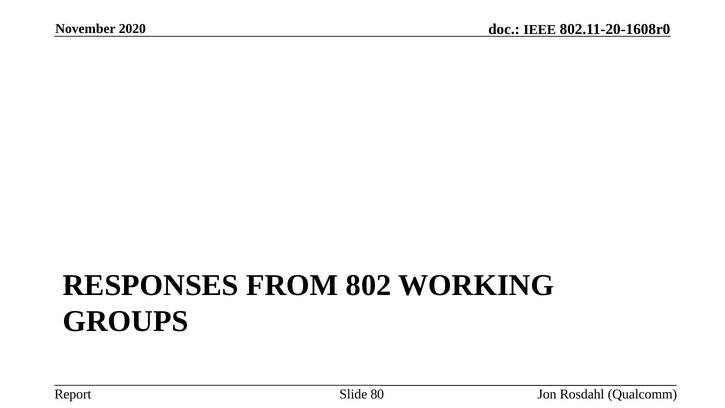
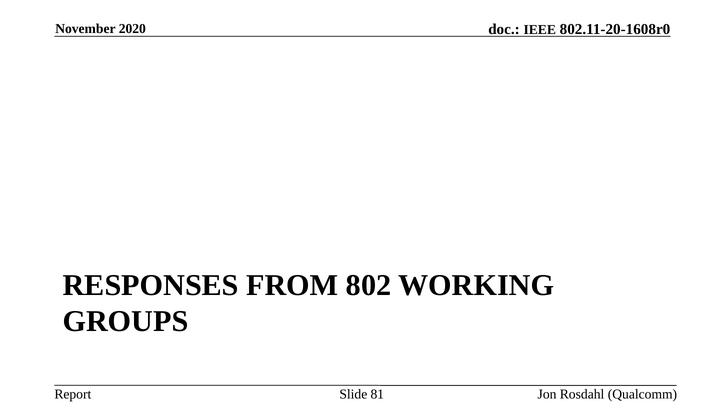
80: 80 -> 81
